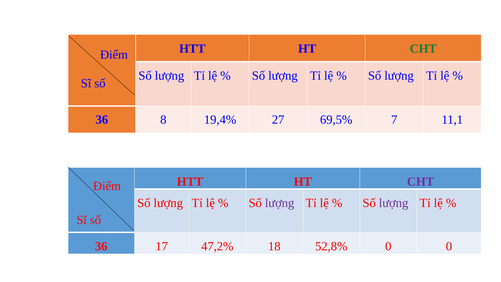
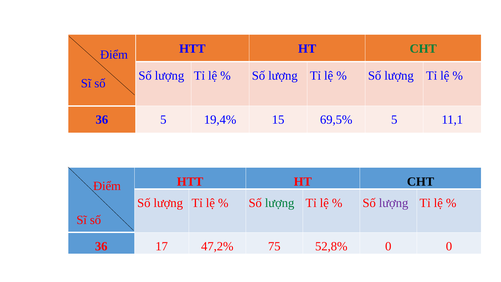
36 8: 8 -> 5
27: 27 -> 15
69,5% 7: 7 -> 5
CHT at (421, 181) colour: purple -> black
lượng at (280, 203) colour: purple -> green
18: 18 -> 75
